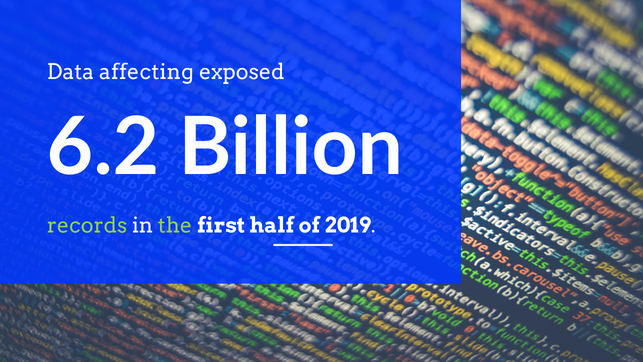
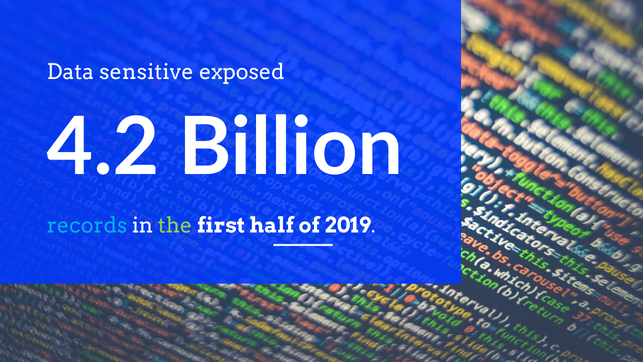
affecting: affecting -> sensitive
6.2: 6.2 -> 4.2
records colour: light green -> light blue
